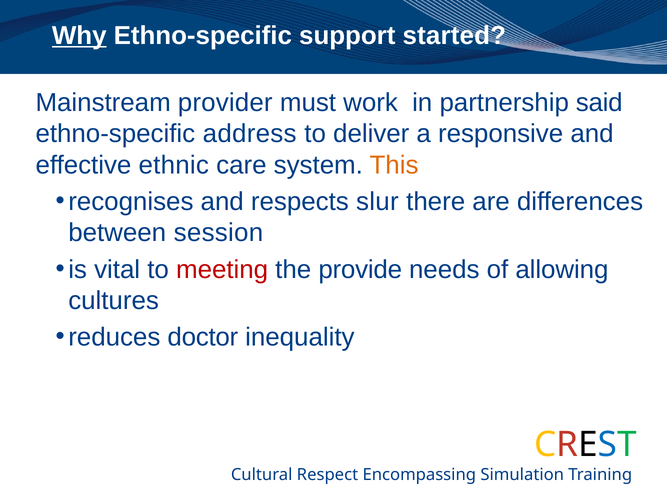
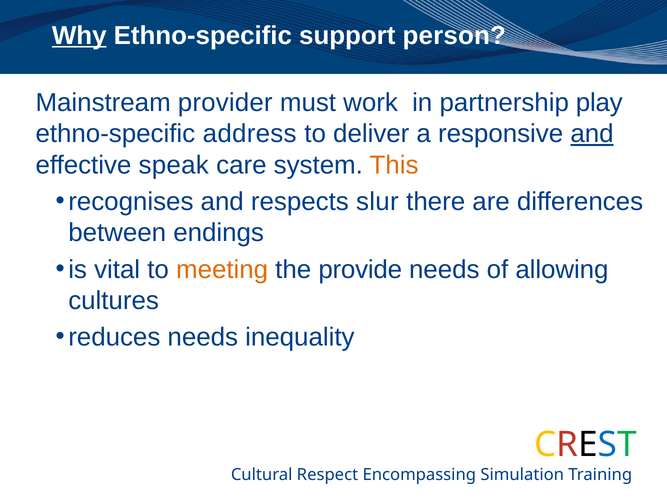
started: started -> person
said: said -> play
and at (592, 134) underline: none -> present
ethnic: ethnic -> speak
session: session -> endings
meeting colour: red -> orange
reduces doctor: doctor -> needs
